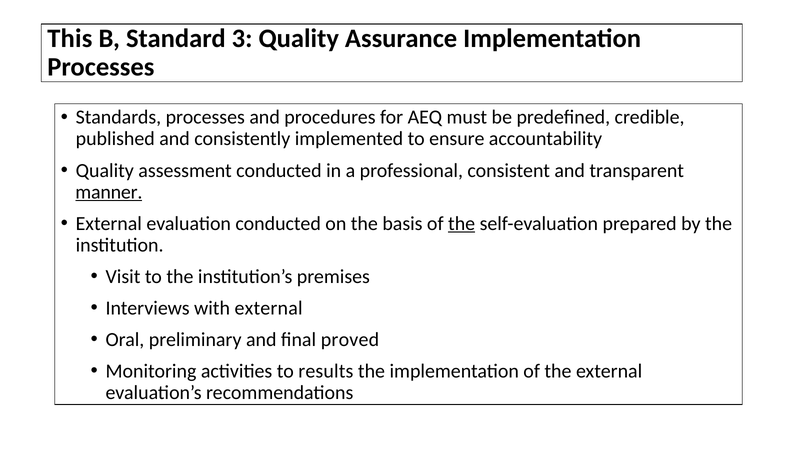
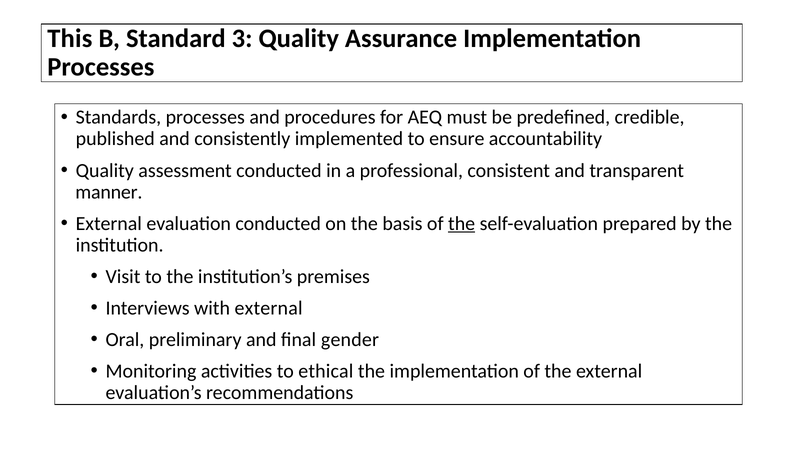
manner underline: present -> none
proved: proved -> gender
results: results -> ethical
